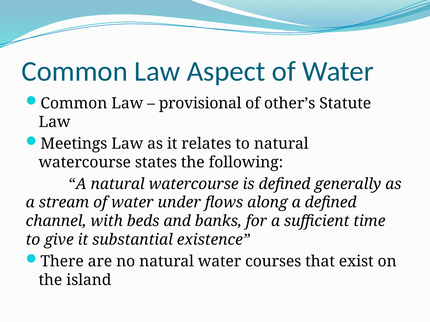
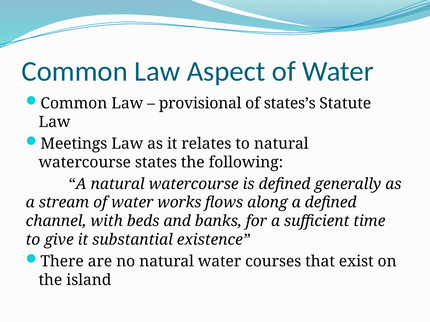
other’s: other’s -> states’s
under: under -> works
